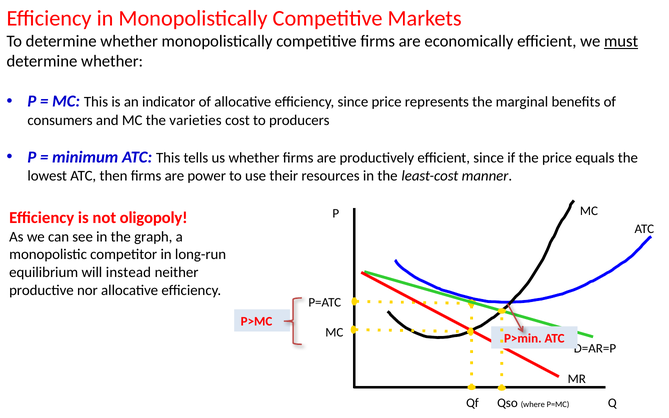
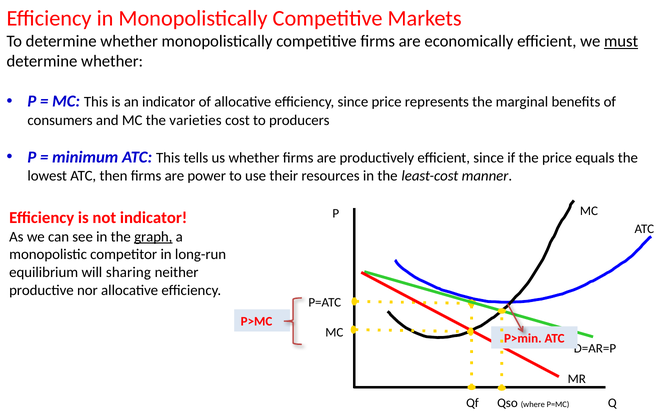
not oligopoly: oligopoly -> indicator
graph underline: none -> present
instead: instead -> sharing
